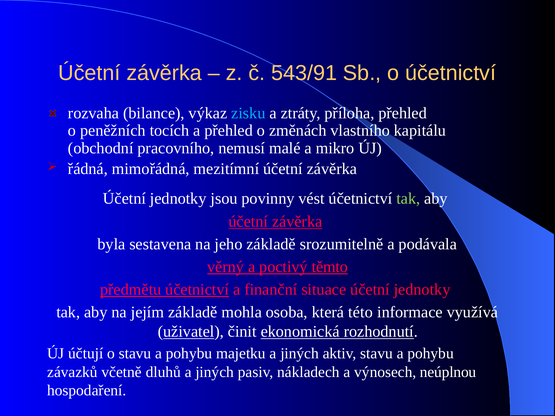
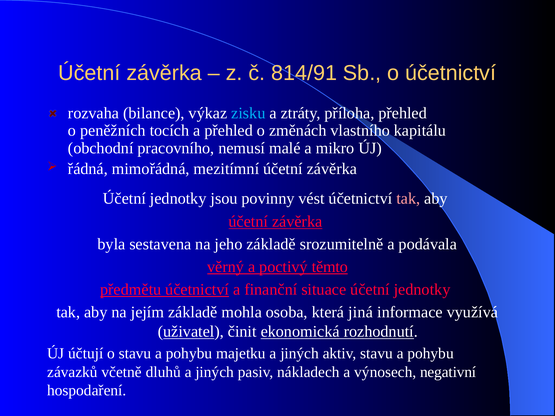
543/91: 543/91 -> 814/91
tak at (408, 199) colour: light green -> pink
této: této -> jiná
neúplnou: neúplnou -> negativní
